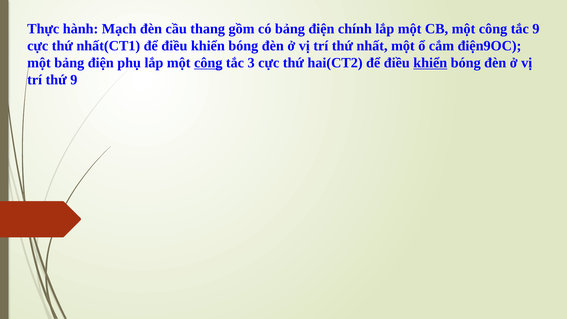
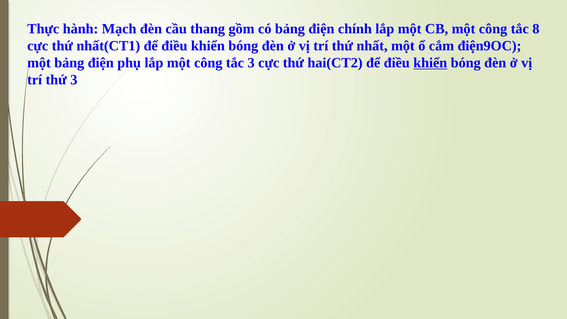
tắc 9: 9 -> 8
công at (208, 63) underline: present -> none
thứ 9: 9 -> 3
